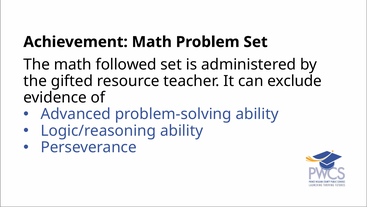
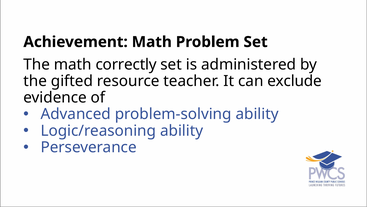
followed: followed -> correctly
